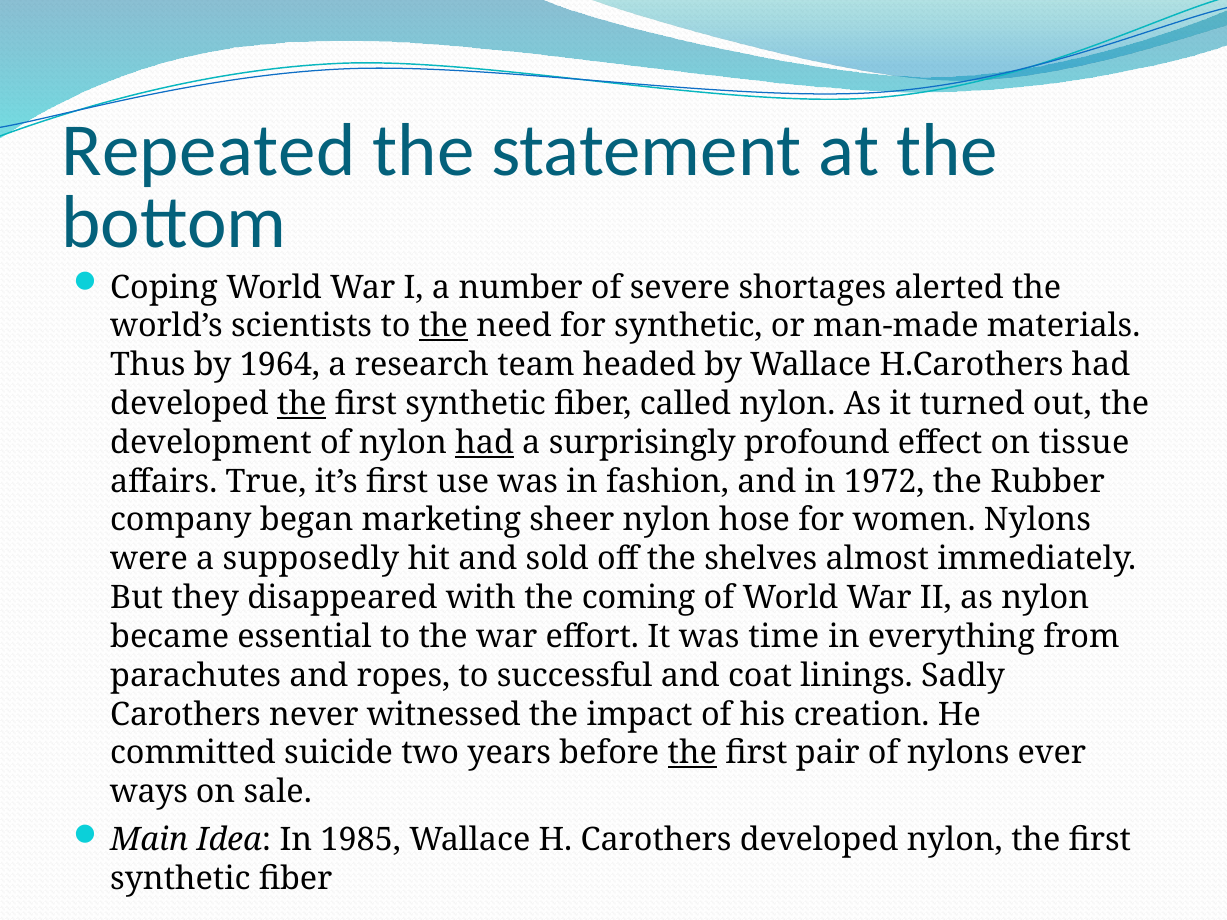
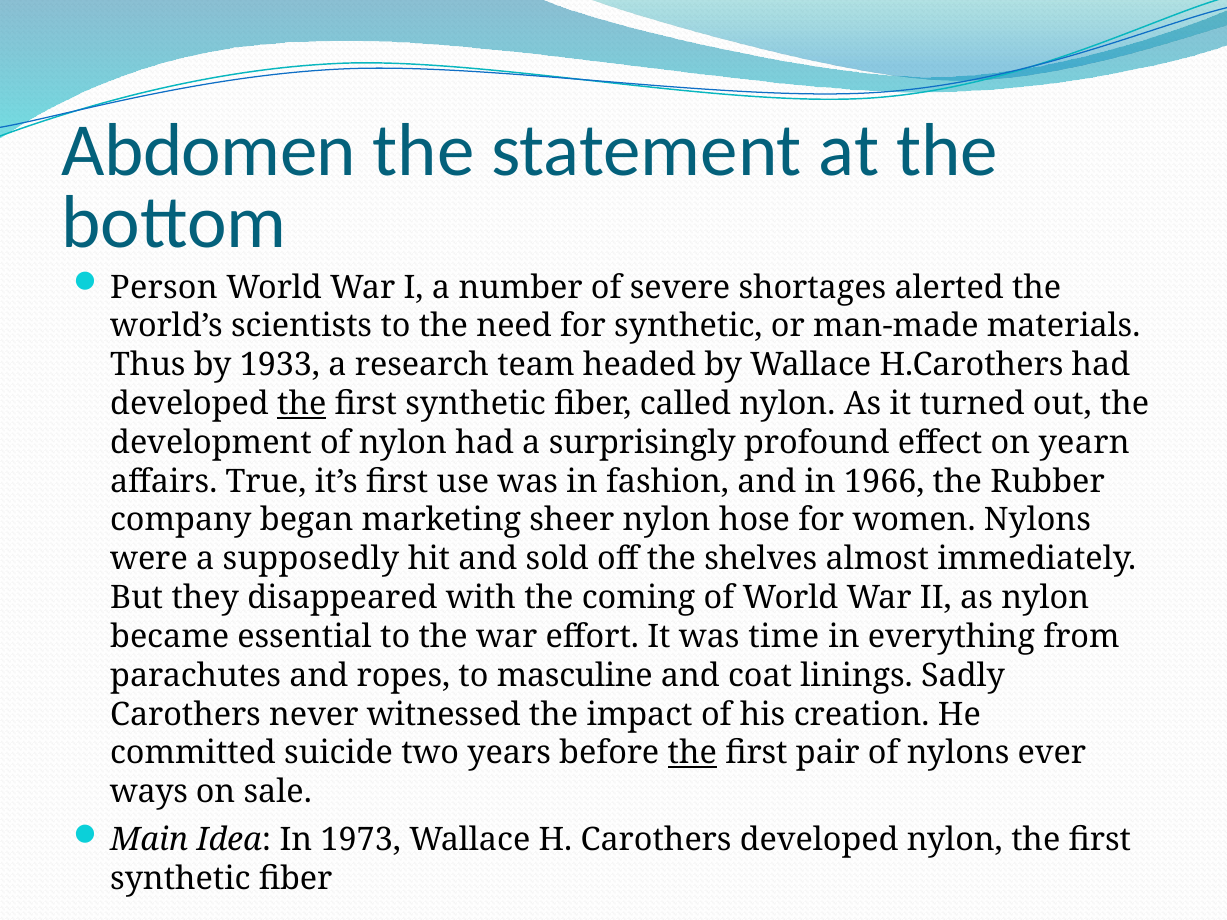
Repeated: Repeated -> Abdomen
Coping: Coping -> Person
the at (443, 326) underline: present -> none
1964: 1964 -> 1933
had at (485, 443) underline: present -> none
tissue: tissue -> yearn
1972: 1972 -> 1966
successful: successful -> masculine
1985: 1985 -> 1973
